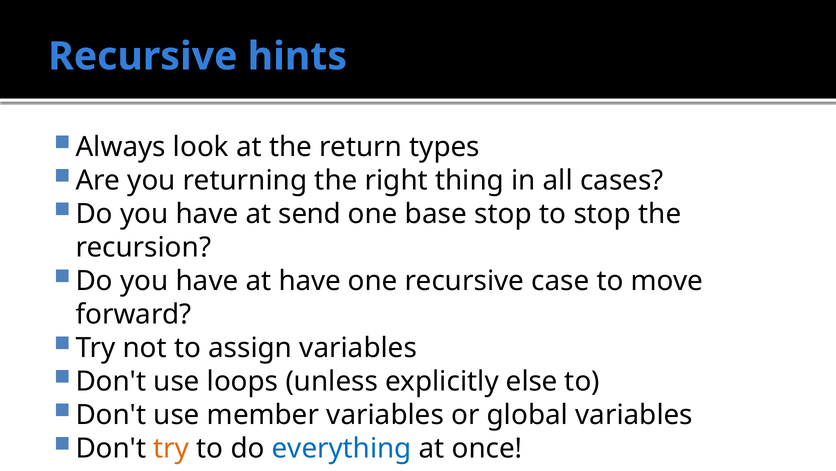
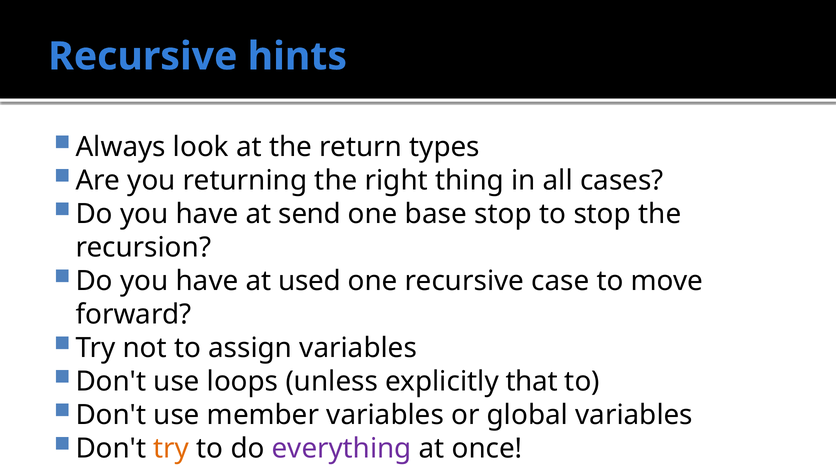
at have: have -> used
else: else -> that
everything colour: blue -> purple
